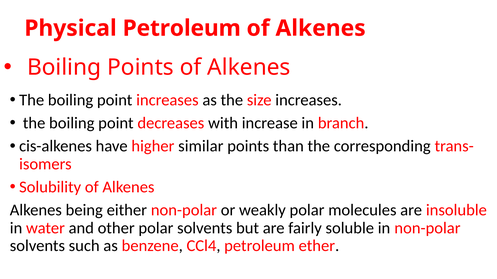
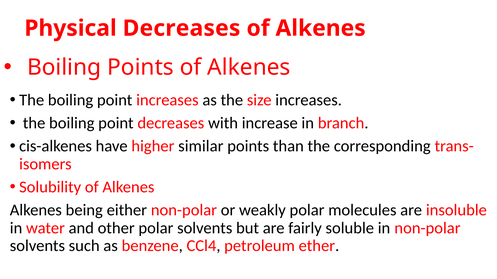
Physical Petroleum: Petroleum -> Decreases
